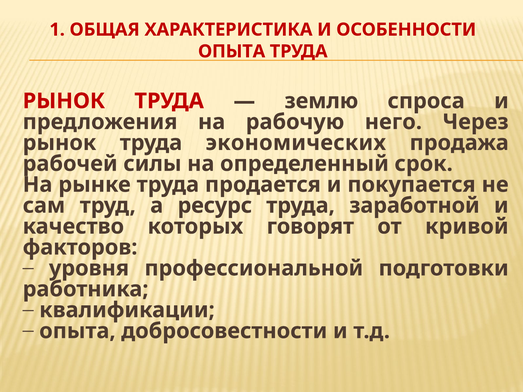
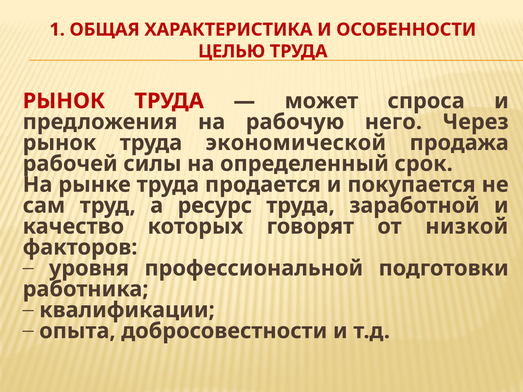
ОПЫТА at (232, 51): ОПЫТА -> ЦЕЛЬЮ
землю: землю -> может
экономических: экономических -> экономической
кривой: кривой -> низкой
